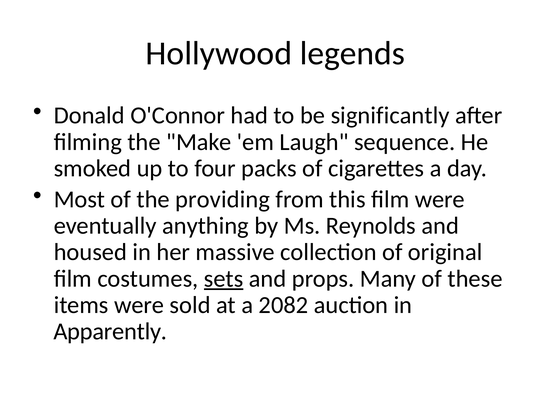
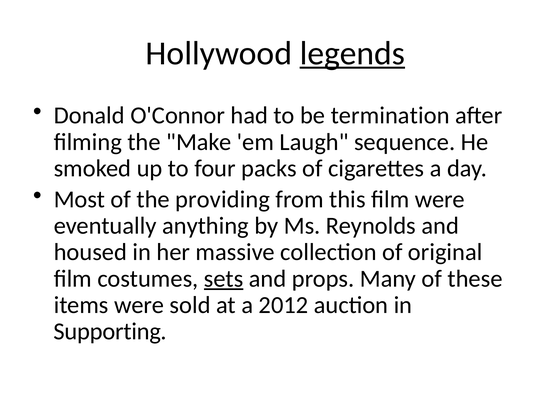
legends underline: none -> present
significantly: significantly -> termination
2082: 2082 -> 2012
Apparently: Apparently -> Supporting
